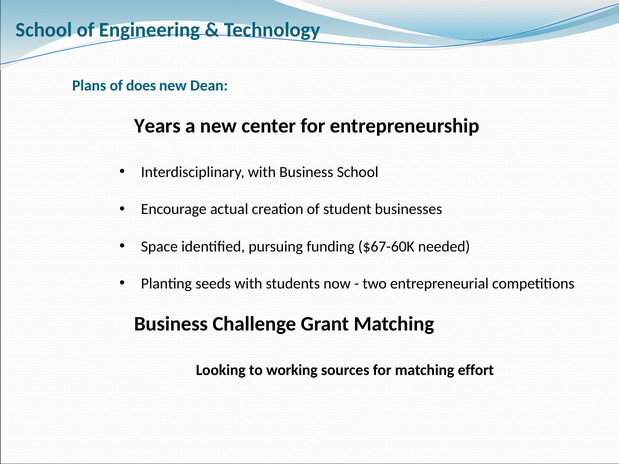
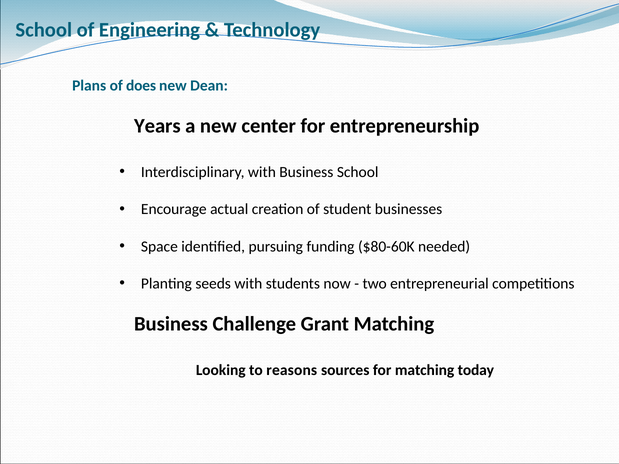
$67-60K: $67-60K -> $80-60K
working: working -> reasons
effort: effort -> today
